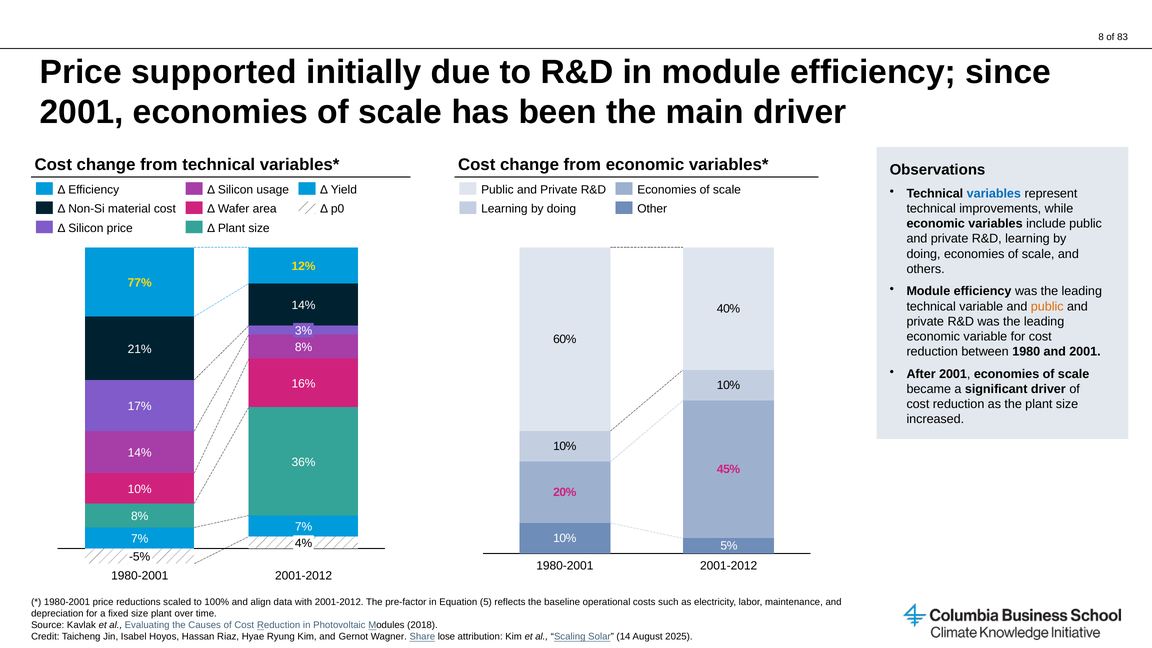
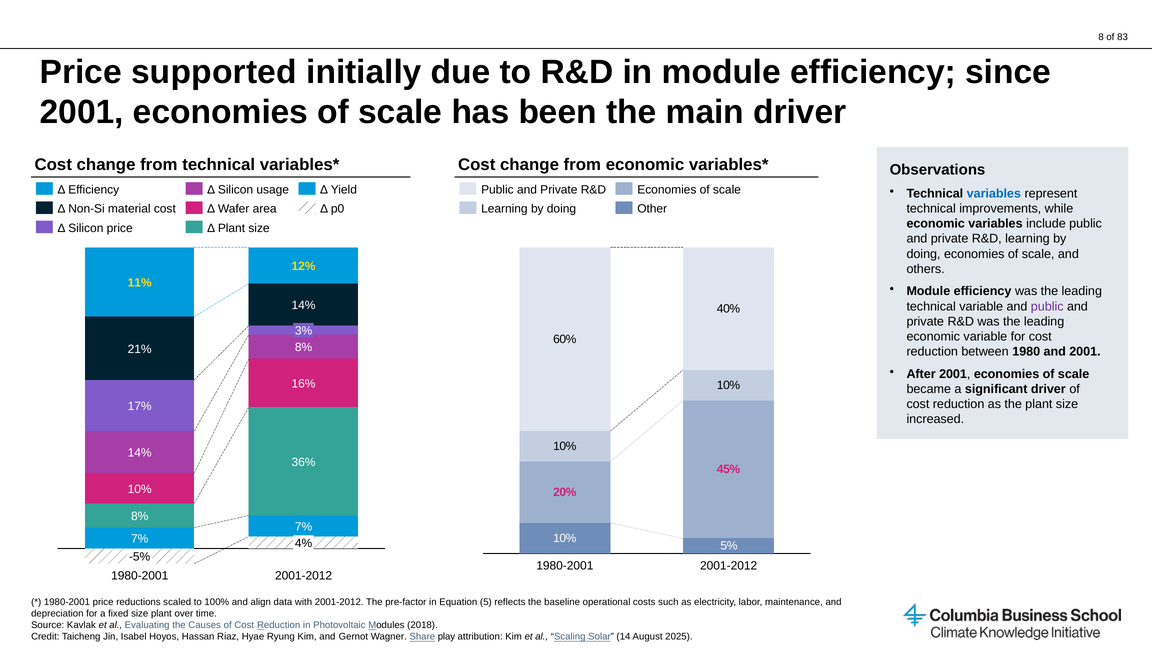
77%: 77% -> 11%
public at (1047, 306) colour: orange -> purple
lose: lose -> play
